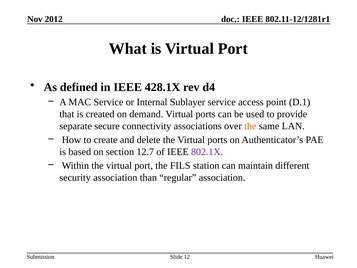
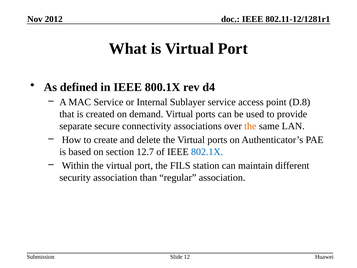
428.1X: 428.1X -> 800.1X
D.1: D.1 -> D.8
802.1X colour: purple -> blue
